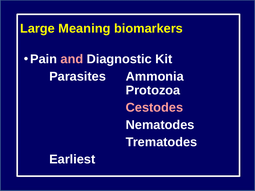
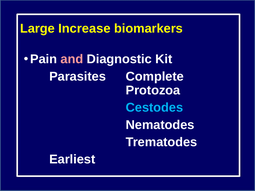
Meaning: Meaning -> Increase
Ammonia: Ammonia -> Complete
Cestodes colour: pink -> light blue
